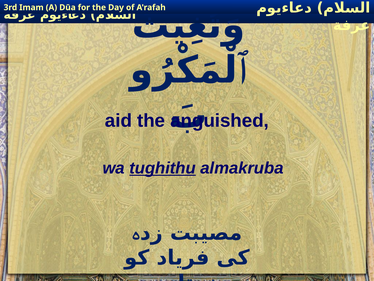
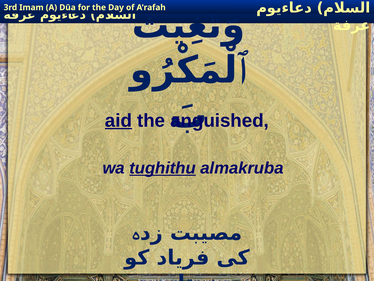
aid underline: none -> present
